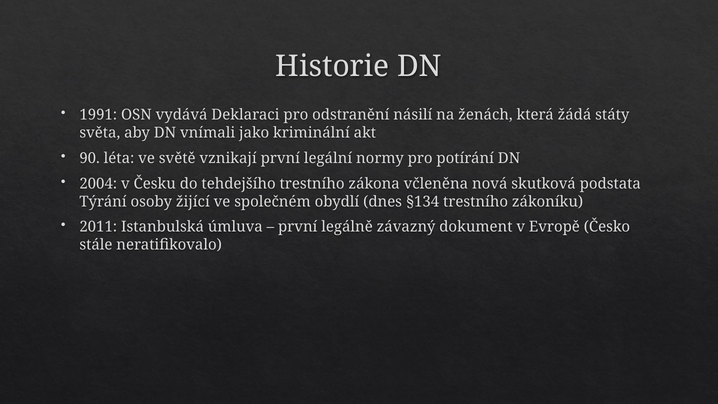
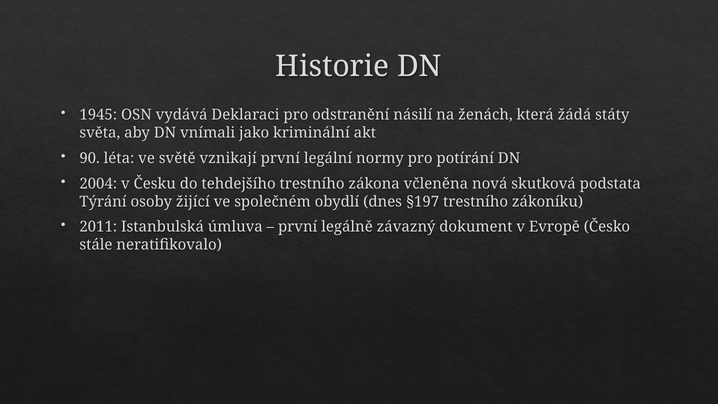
1991: 1991 -> 1945
§134: §134 -> §197
